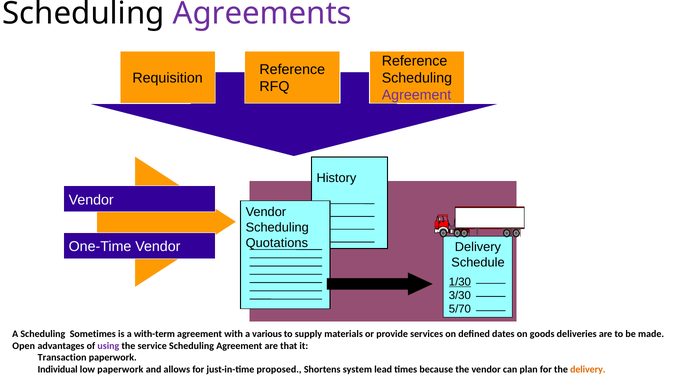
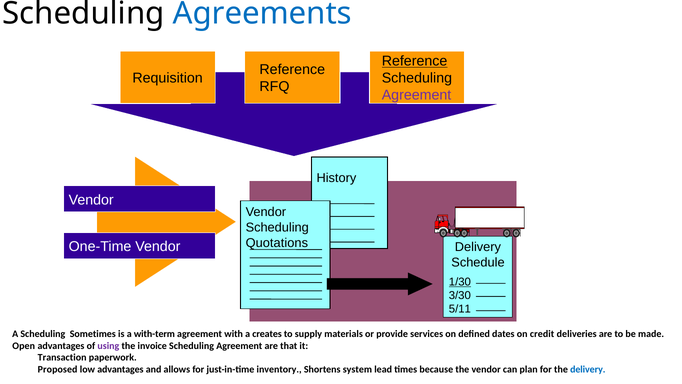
Agreements colour: purple -> blue
Reference at (415, 61) underline: none -> present
5/70: 5/70 -> 5/11
various: various -> creates
goods: goods -> credit
service: service -> invoice
Individual: Individual -> Proposed
low paperwork: paperwork -> advantages
proposed: proposed -> inventory
delivery at (588, 369) colour: orange -> blue
